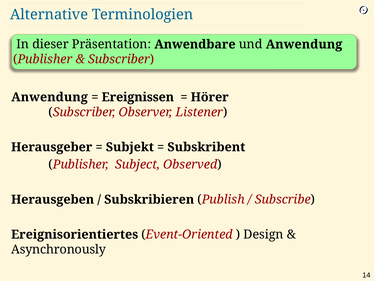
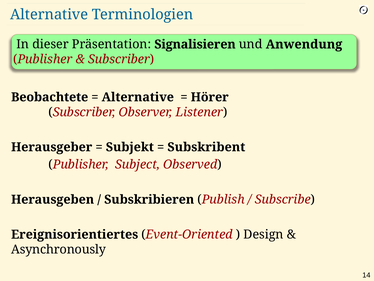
Anwendbare: Anwendbare -> Signalisieren
Anwendung at (50, 97): Anwendung -> Beobachtete
Ereignissen at (138, 97): Ereignissen -> Alternative
